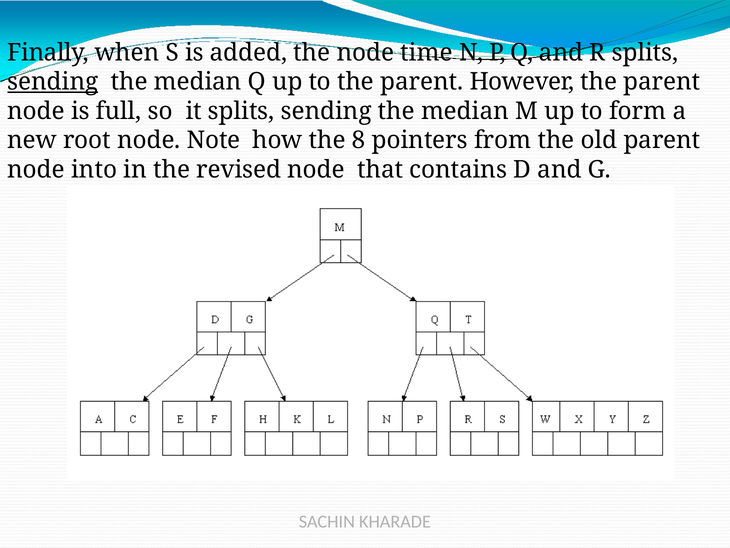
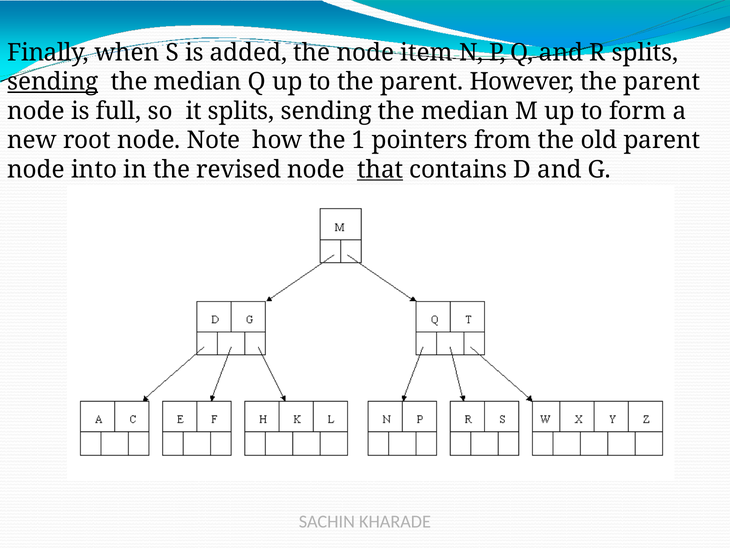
time: time -> item
8: 8 -> 1
that underline: none -> present
